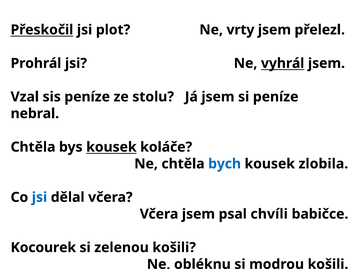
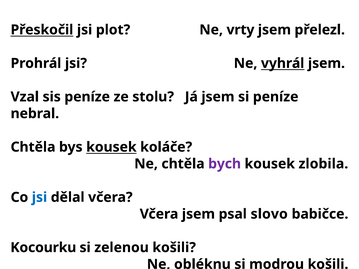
bych colour: blue -> purple
chvíli: chvíli -> slovo
Kocourek: Kocourek -> Kocourku
